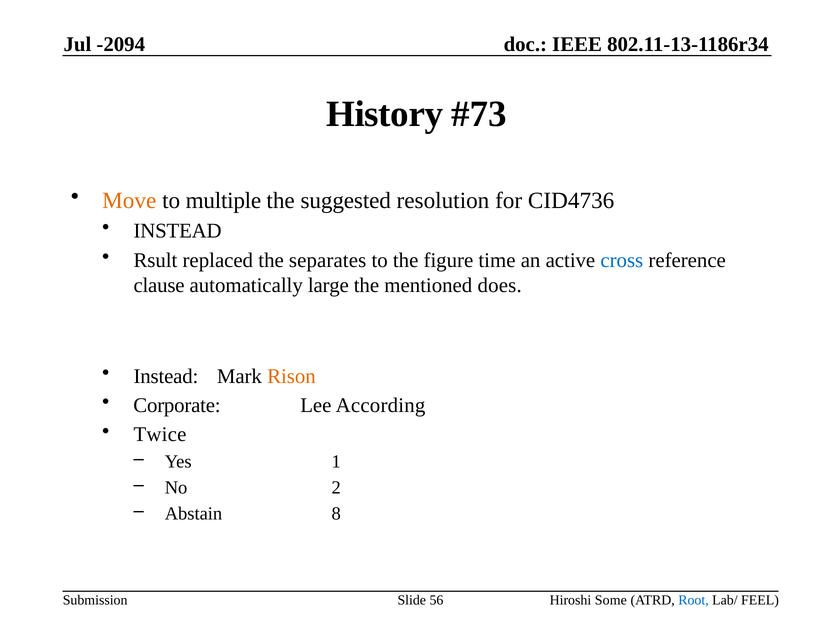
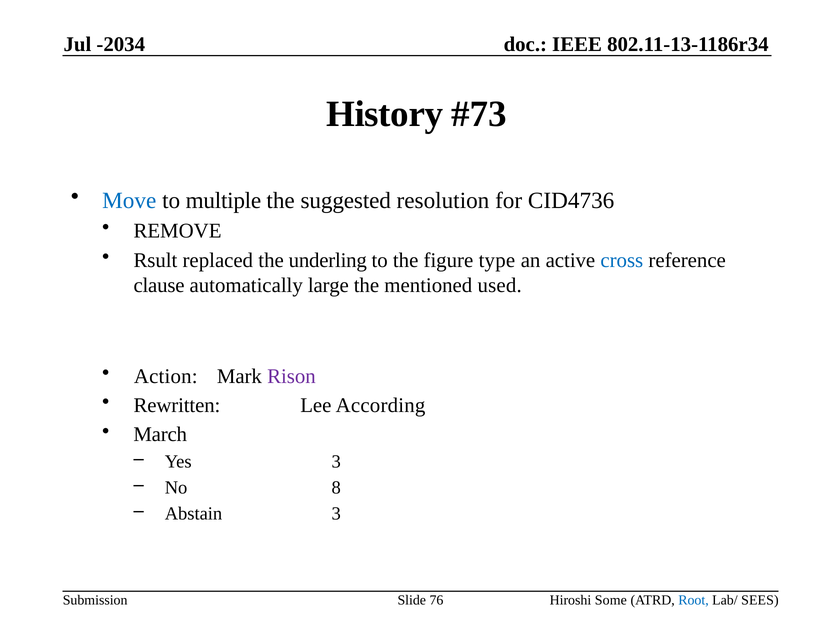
-2094: -2094 -> -2034
Move colour: orange -> blue
INSTEAD at (178, 231): INSTEAD -> REMOVE
separates: separates -> underling
time: time -> type
does: does -> used
Instead at (166, 376): Instead -> Action
Rison colour: orange -> purple
Corporate: Corporate -> Rewritten
Twice: Twice -> March
Yes 1: 1 -> 3
2: 2 -> 8
Abstain 8: 8 -> 3
56: 56 -> 76
FEEL: FEEL -> SEES
